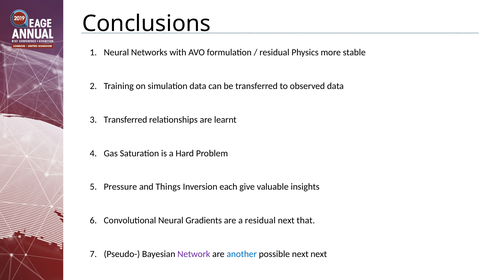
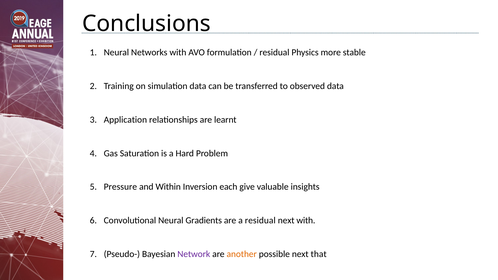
Transferred at (125, 120): Transferred -> Application
Things: Things -> Within
next that: that -> with
another colour: blue -> orange
next next: next -> that
